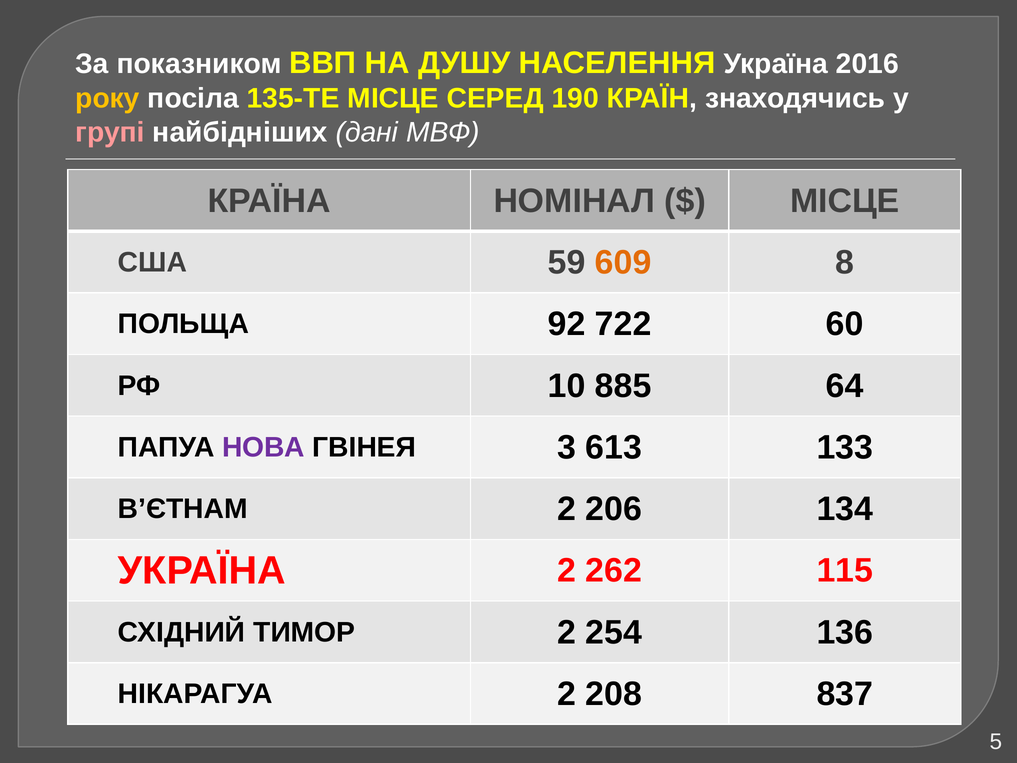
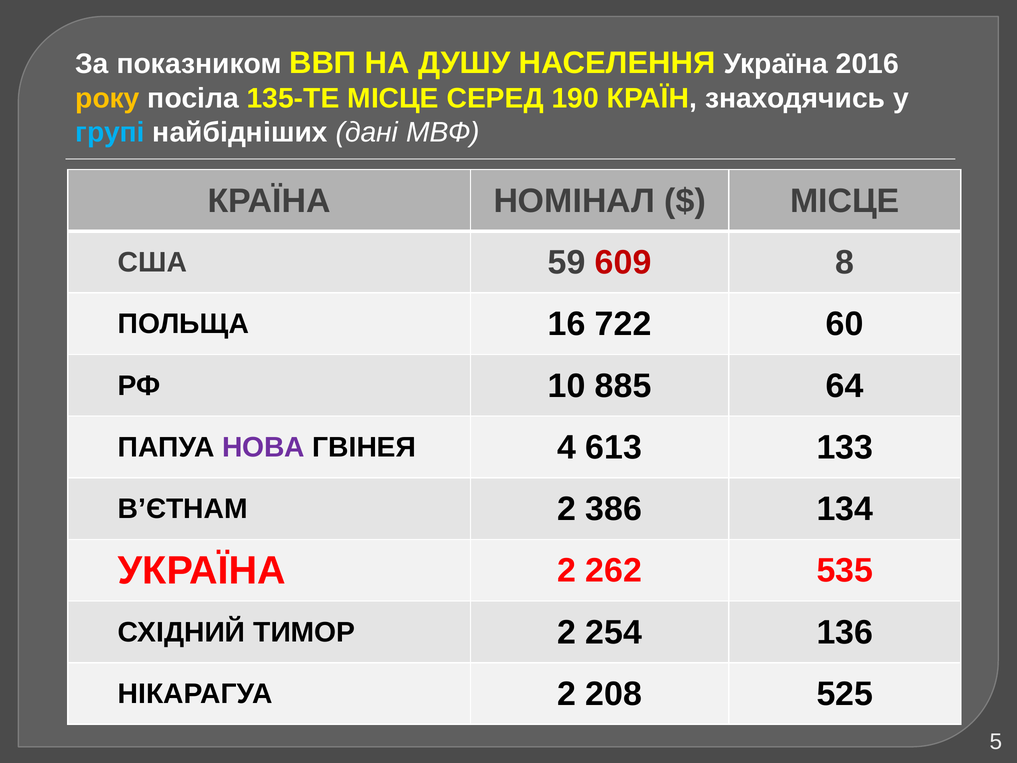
групі colour: pink -> light blue
609 colour: orange -> red
92: 92 -> 16
3: 3 -> 4
206: 206 -> 386
115: 115 -> 535
837: 837 -> 525
